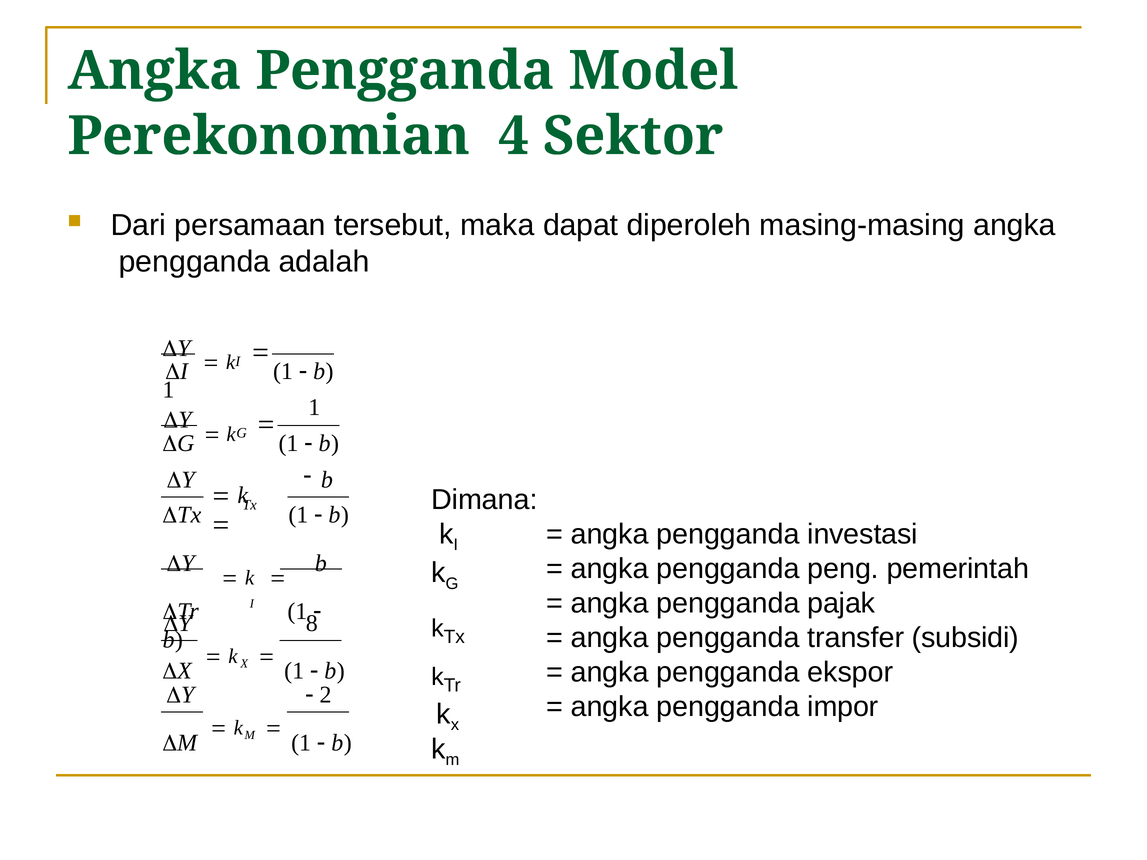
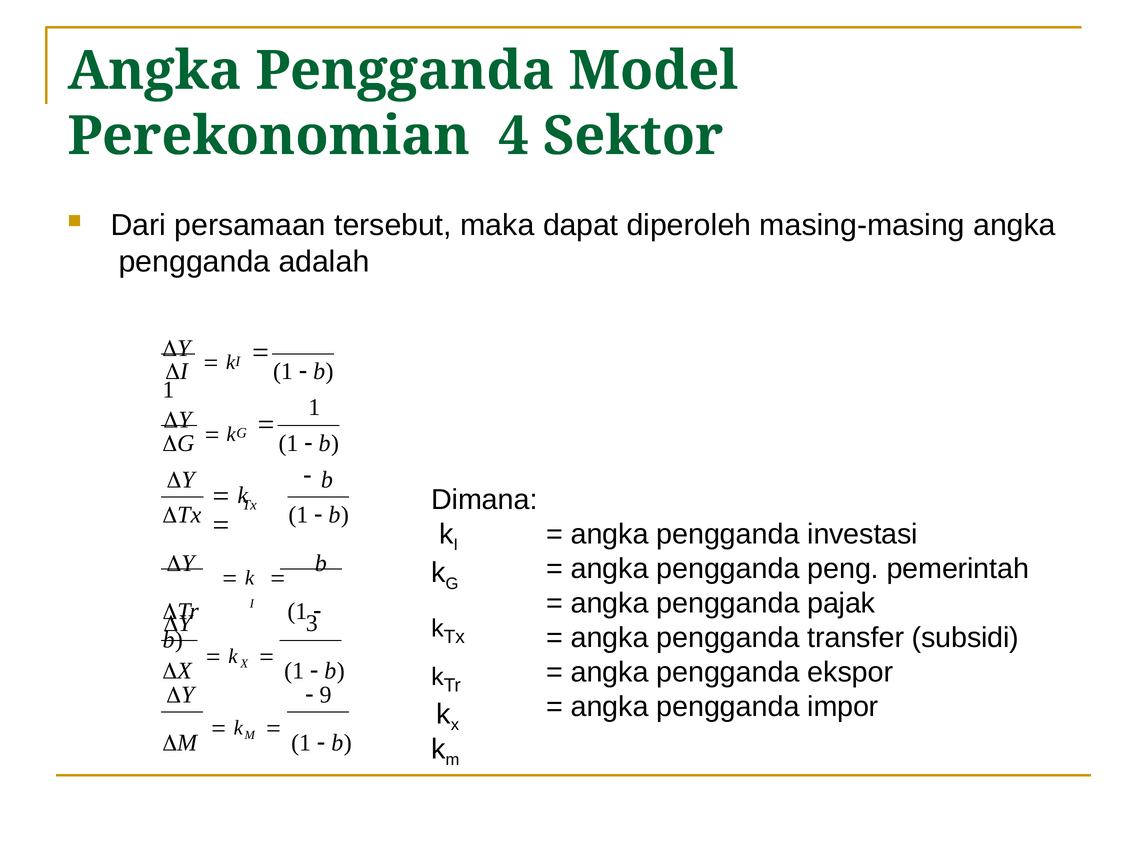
8: 8 -> 3
2: 2 -> 9
